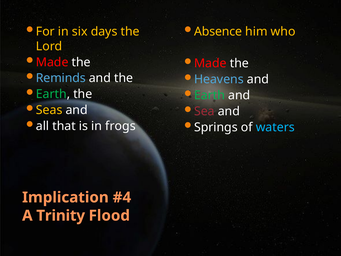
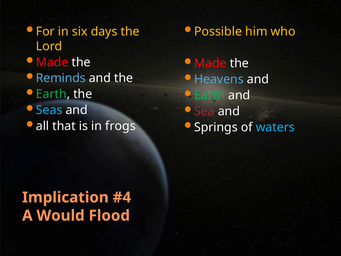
Absence: Absence -> Possible
Seas colour: yellow -> light blue
Trinity: Trinity -> Would
